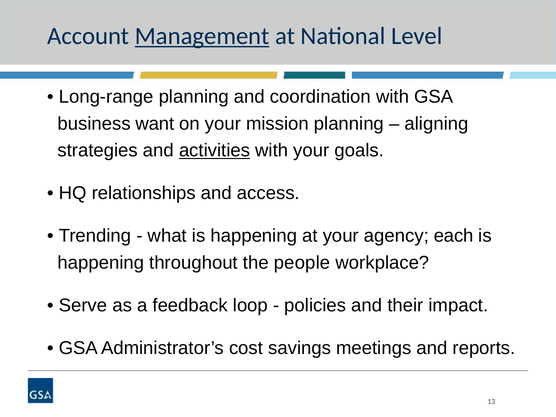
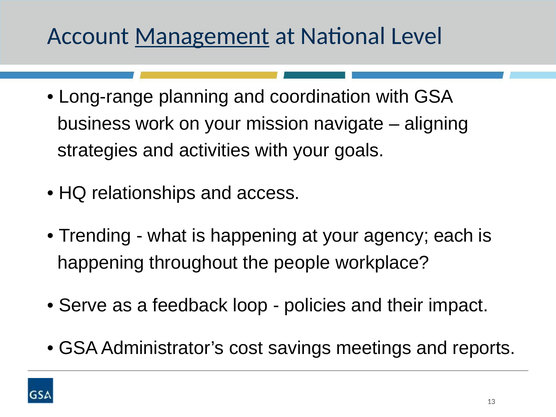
want: want -> work
mission planning: planning -> navigate
activities underline: present -> none
